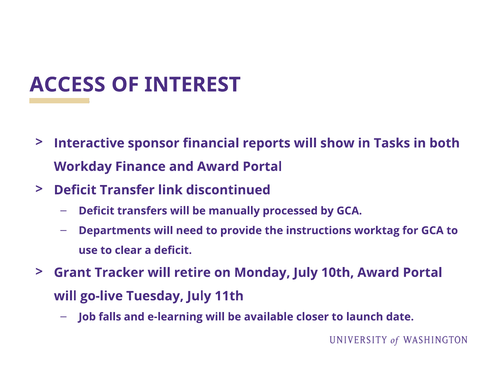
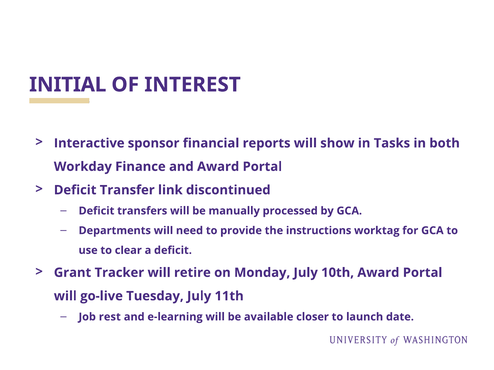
ACCESS: ACCESS -> INITIAL
falls: falls -> rest
